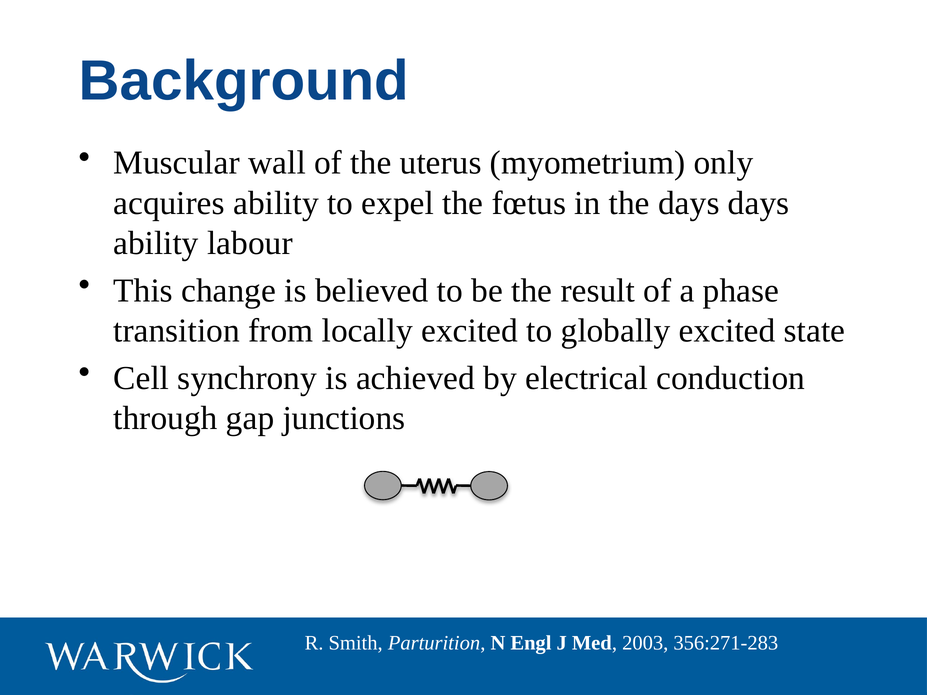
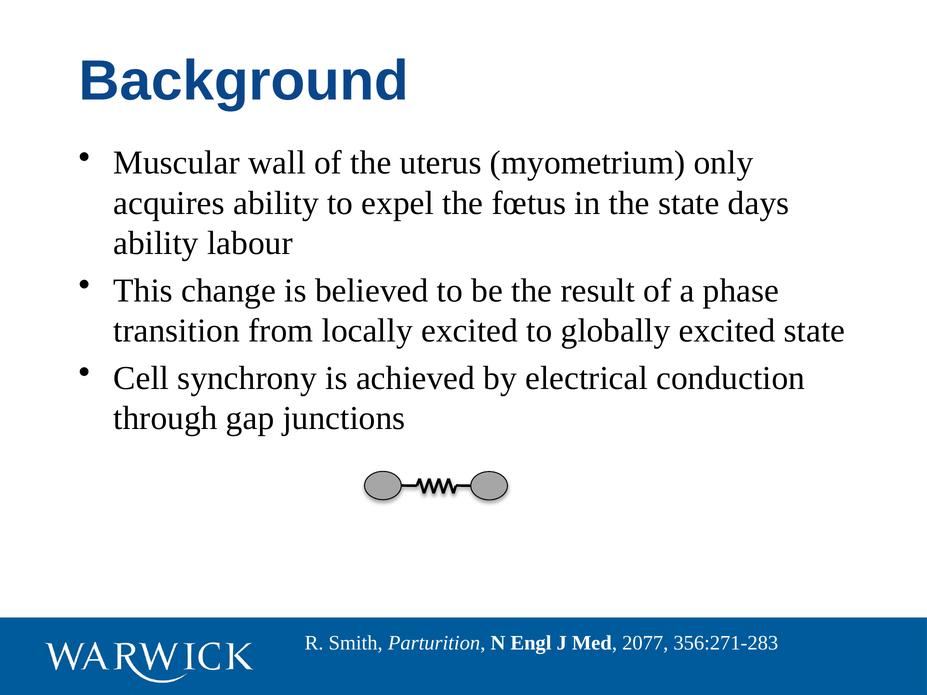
the days: days -> state
2003: 2003 -> 2077
